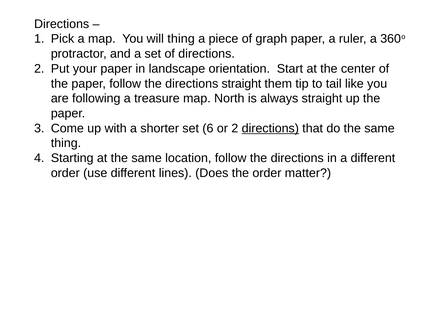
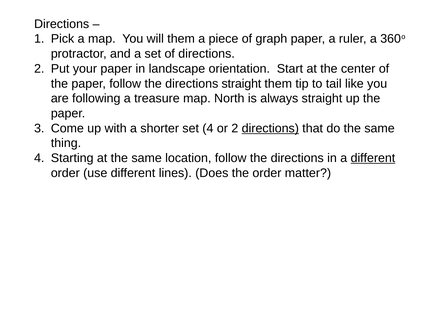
will thing: thing -> them
set 6: 6 -> 4
different at (373, 158) underline: none -> present
